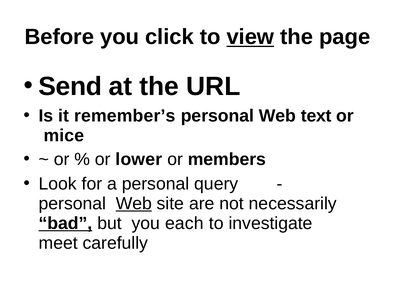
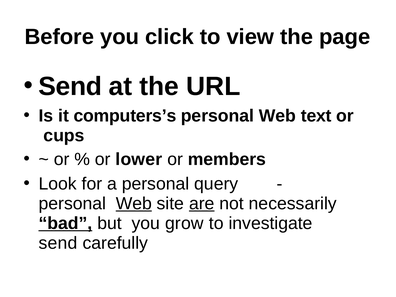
view underline: present -> none
remember’s: remember’s -> computers’s
mice: mice -> cups
are underline: none -> present
each: each -> grow
meet at (58, 243): meet -> send
